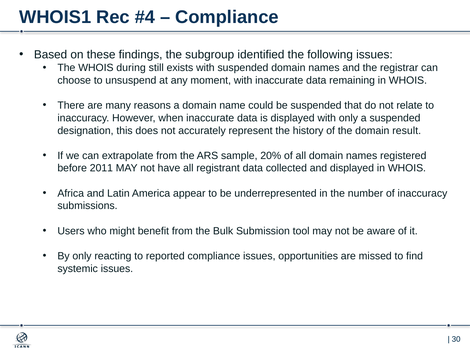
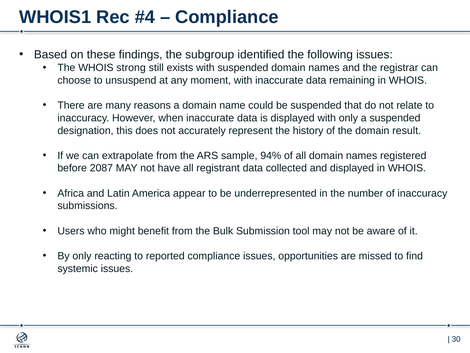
during: during -> strong
20%: 20% -> 94%
2011: 2011 -> 2087
